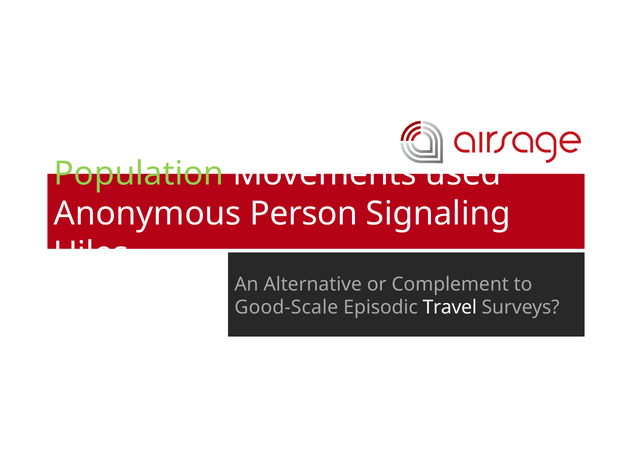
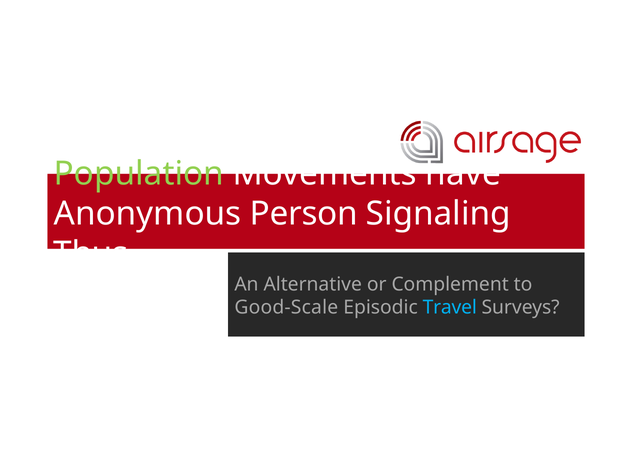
used: used -> have
Hiles: Hiles -> Thus
Travel colour: white -> light blue
